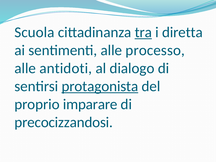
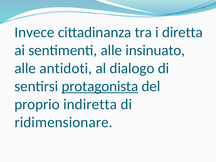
Scuola: Scuola -> Invece
tra underline: present -> none
processo: processo -> insinuato
imparare: imparare -> indiretta
precocizzandosi: precocizzandosi -> ridimensionare
